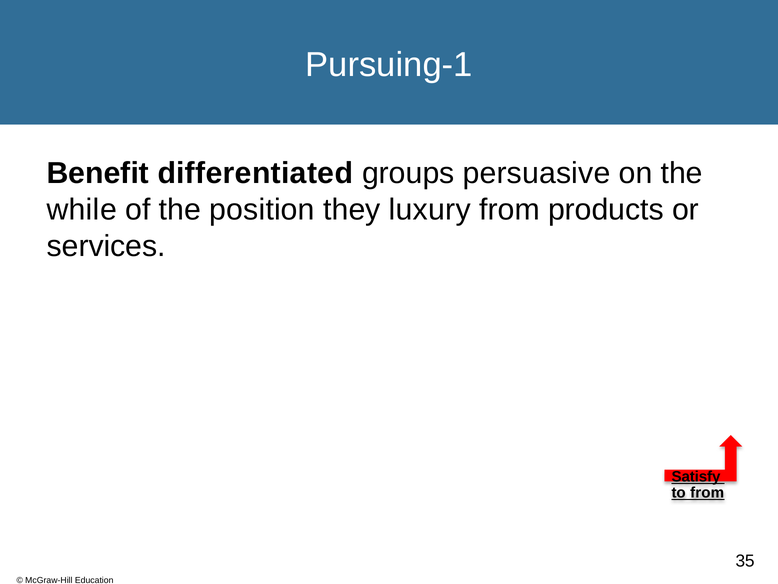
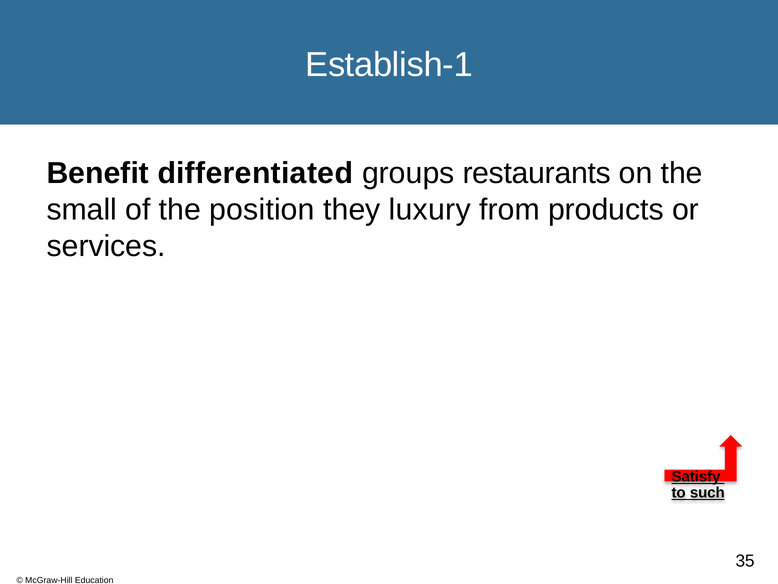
Pursuing-1: Pursuing-1 -> Establish-1
persuasive: persuasive -> restaurants
while: while -> small
to from: from -> such
